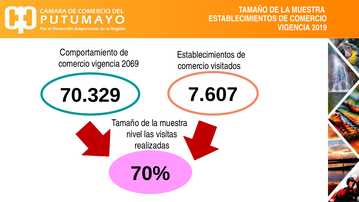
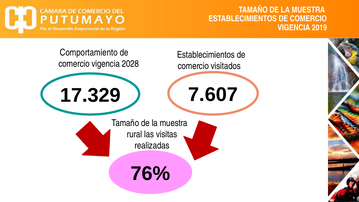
2069: 2069 -> 2028
70.329: 70.329 -> 17.329
nivel: nivel -> rural
70%: 70% -> 76%
